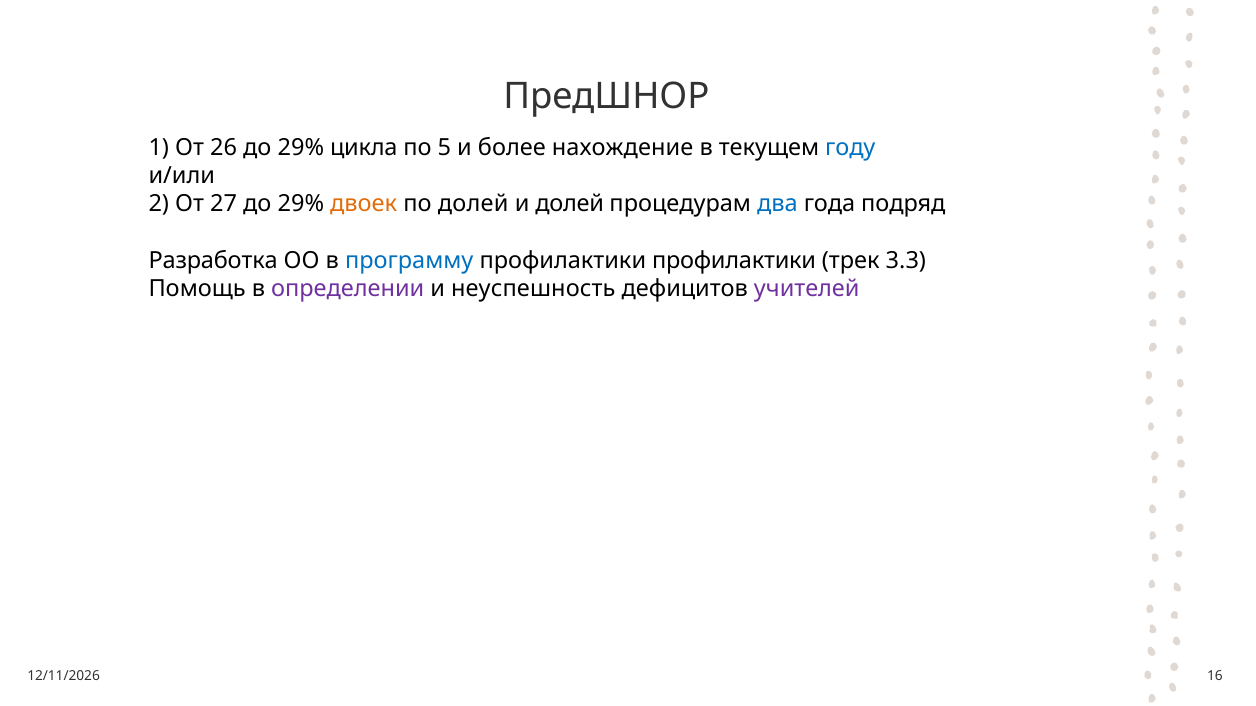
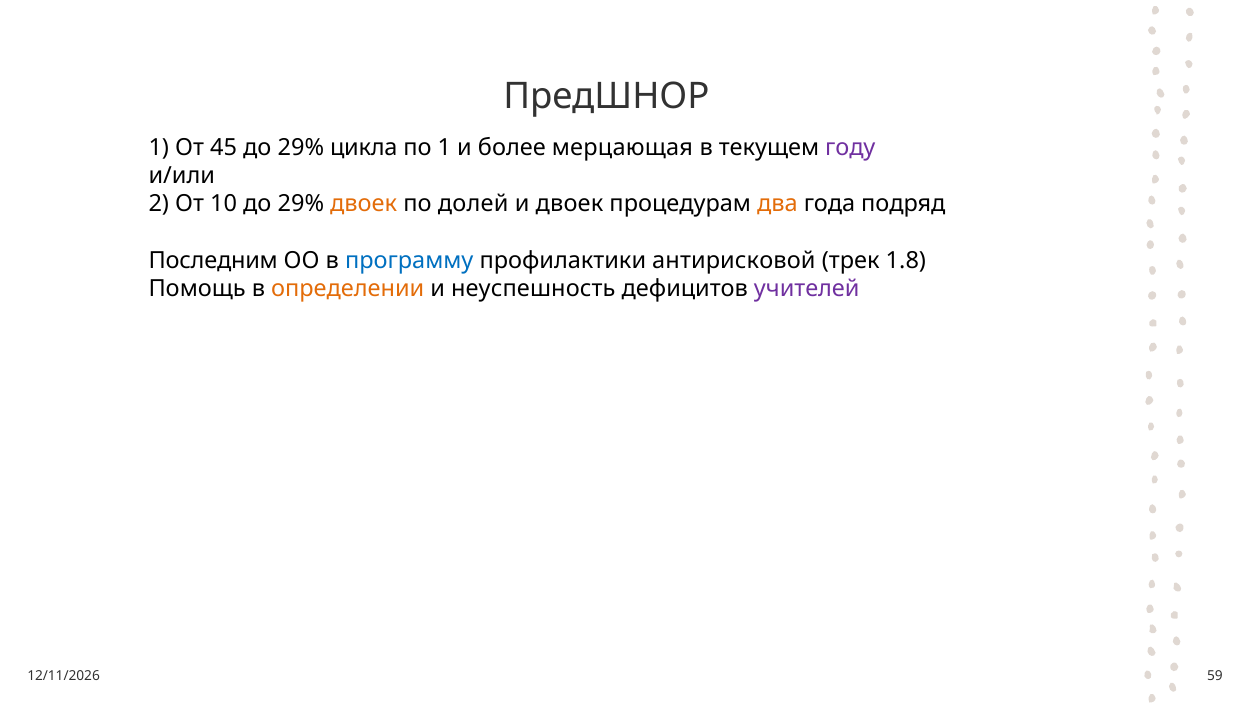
26: 26 -> 45
по 5: 5 -> 1
нахождение: нахождение -> мерцающая
году colour: blue -> purple
27: 27 -> 10
и долей: долей -> двоек
два colour: blue -> orange
Разработка: Разработка -> Последним
профилактики профилактики: профилактики -> антирисковой
3.3: 3.3 -> 1.8
определении colour: purple -> orange
16: 16 -> 59
